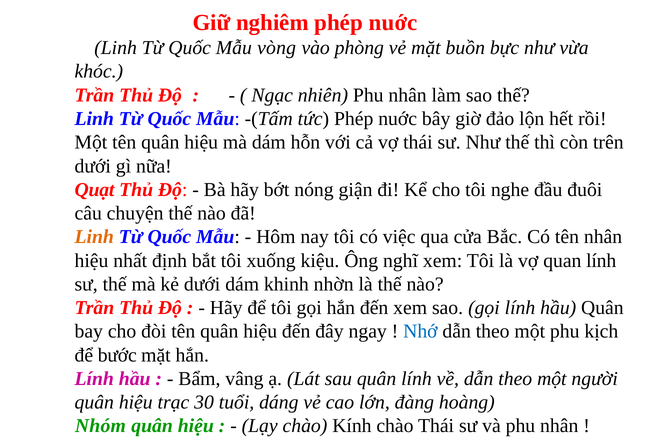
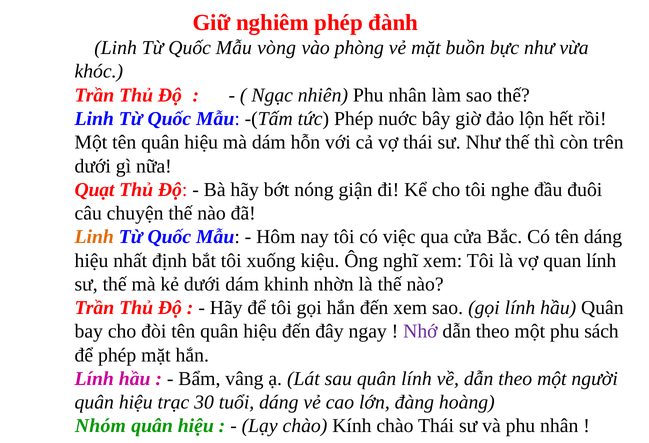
nghiêm phép nuớc: nuớc -> đành
tên nhân: nhân -> dáng
Nhớ colour: blue -> purple
kịch: kịch -> sách
để bước: bước -> phép
